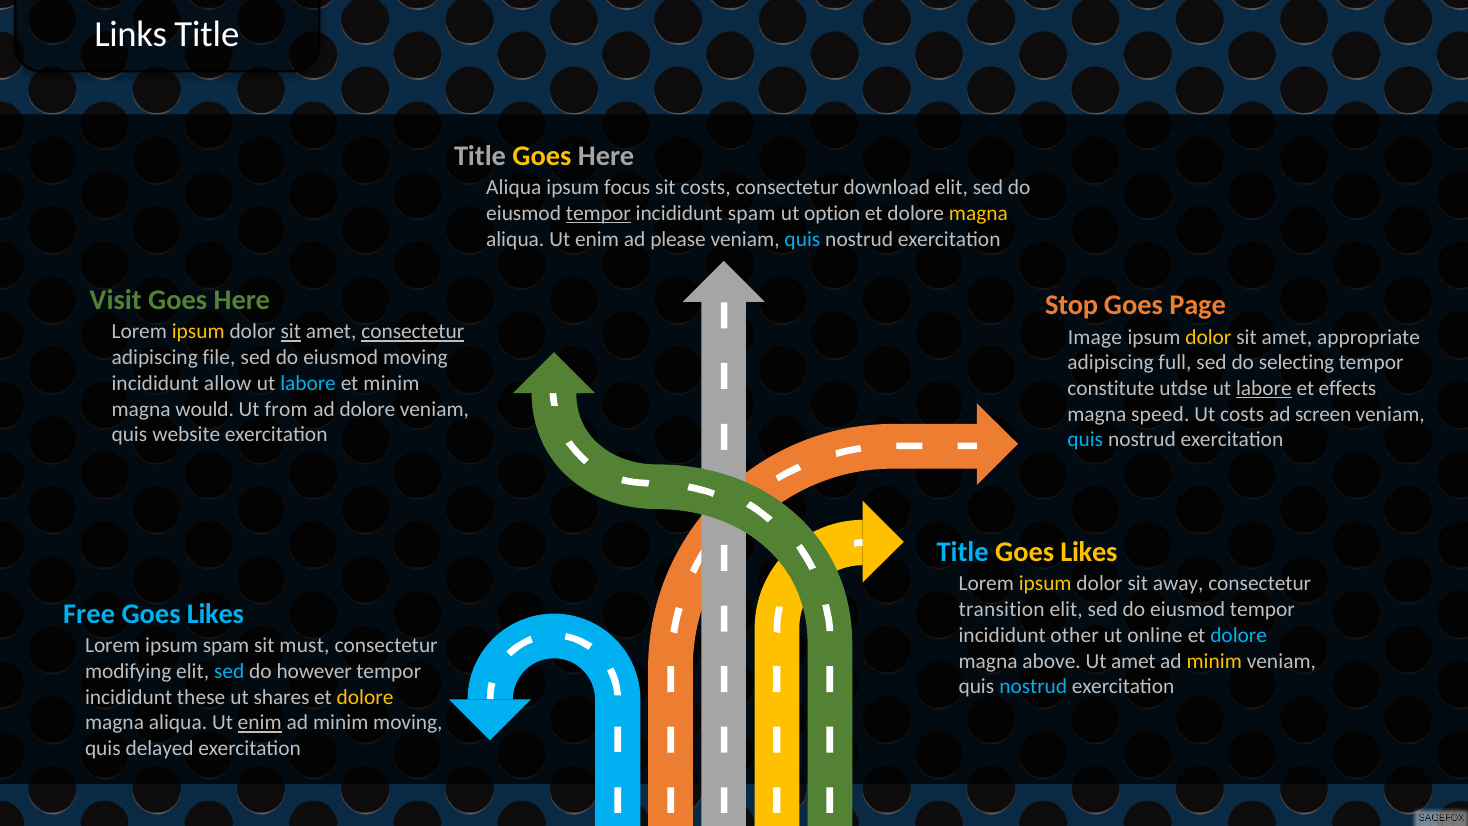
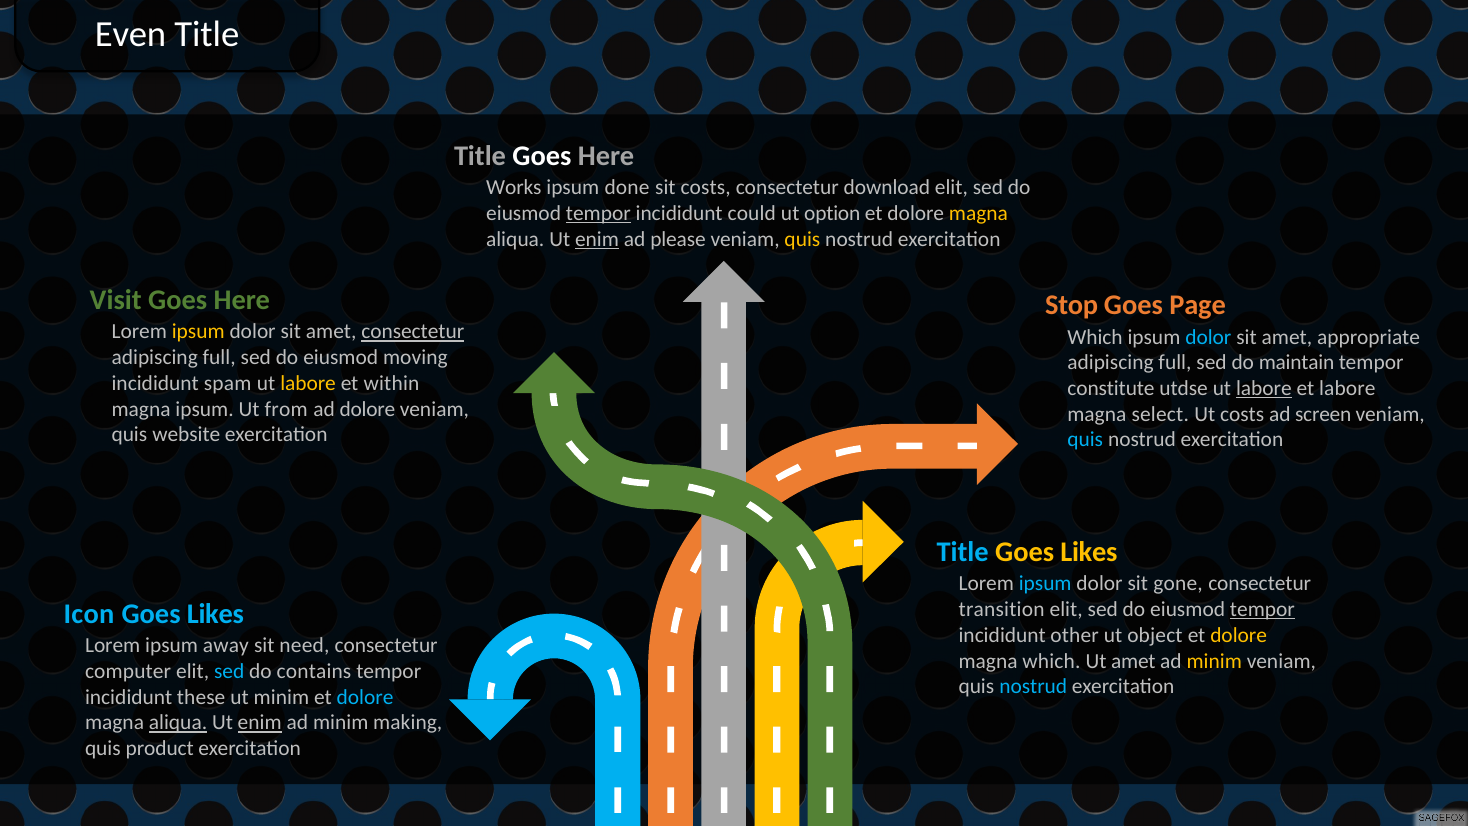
Links: Links -> Even
Goes at (542, 156) colour: yellow -> white
Aliqua at (514, 188): Aliqua -> Works
focus: focus -> done
incididunt spam: spam -> could
enim at (597, 239) underline: none -> present
quis at (802, 239) colour: light blue -> yellow
sit at (291, 332) underline: present -> none
Image at (1095, 337): Image -> Which
dolor at (1208, 337) colour: yellow -> light blue
file at (219, 358): file -> full
selecting: selecting -> maintain
allow: allow -> spam
labore at (308, 383) colour: light blue -> yellow
et minim: minim -> within
et effects: effects -> labore
magna would: would -> ipsum
speed: speed -> select
ipsum at (1045, 584) colour: yellow -> light blue
away: away -> gone
tempor at (1262, 609) underline: none -> present
Free: Free -> Icon
online: online -> object
dolore at (1239, 635) colour: light blue -> yellow
ipsum spam: spam -> away
must: must -> need
magna above: above -> which
modifying: modifying -> computer
however: however -> contains
ut shares: shares -> minim
dolore at (365, 697) colour: yellow -> light blue
aliqua at (178, 723) underline: none -> present
minim moving: moving -> making
delayed: delayed -> product
